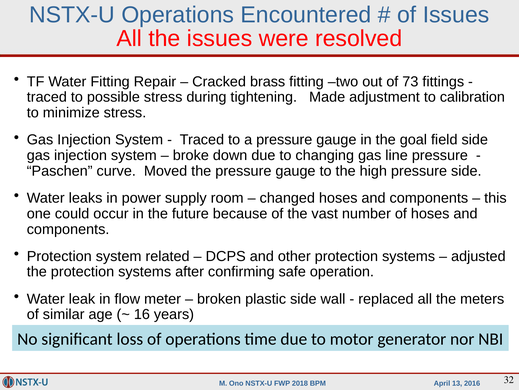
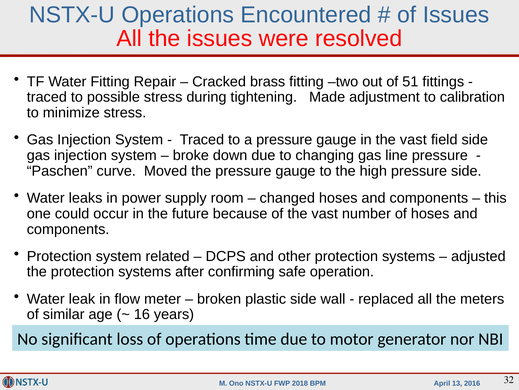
73: 73 -> 51
in the goal: goal -> vast
